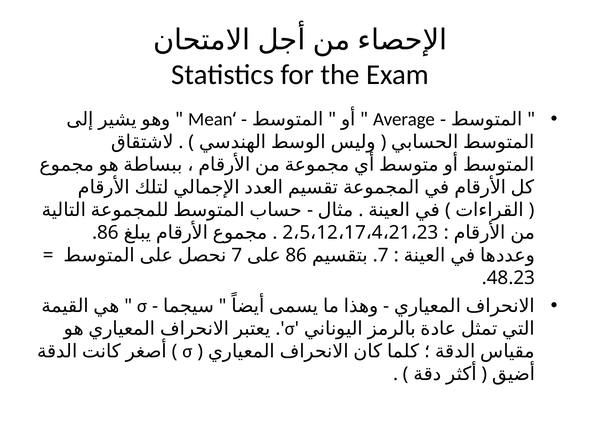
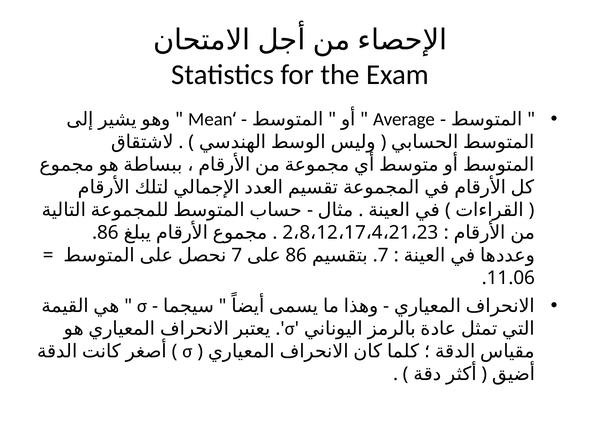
5: 5 -> 8
48.23: 48.23 -> 11.06
